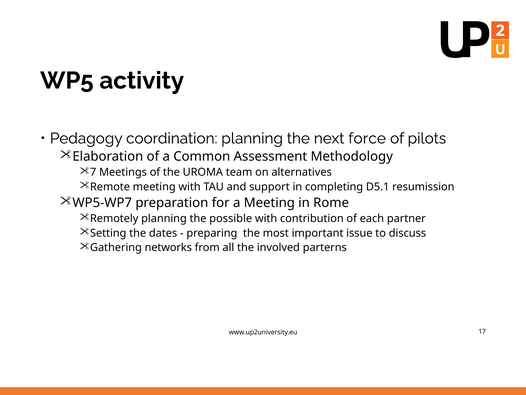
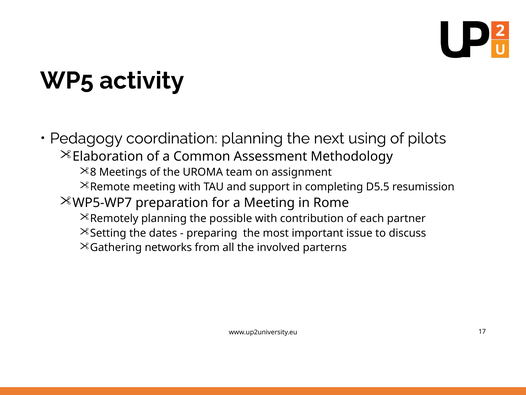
force: force -> using
7: 7 -> 8
alternatives: alternatives -> assignment
D5.1: D5.1 -> D5.5
